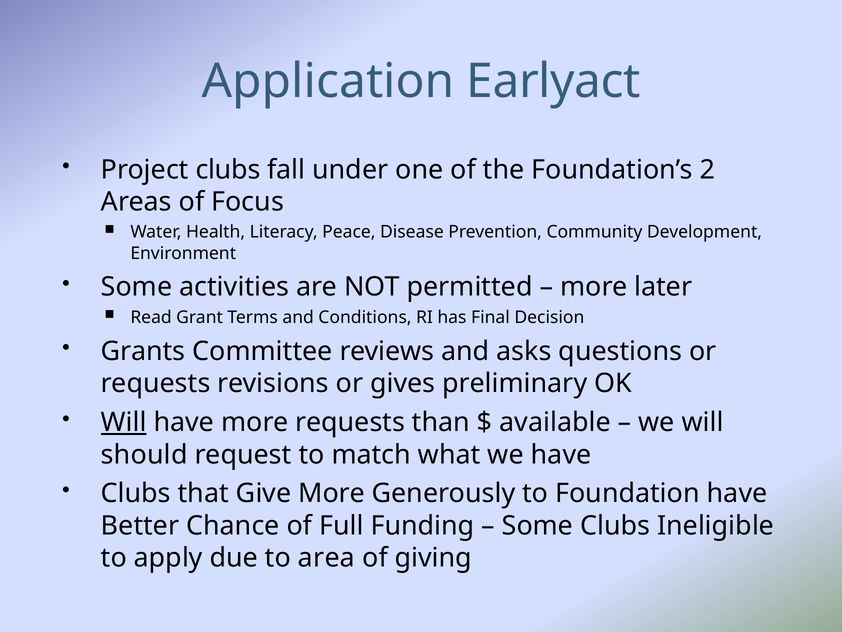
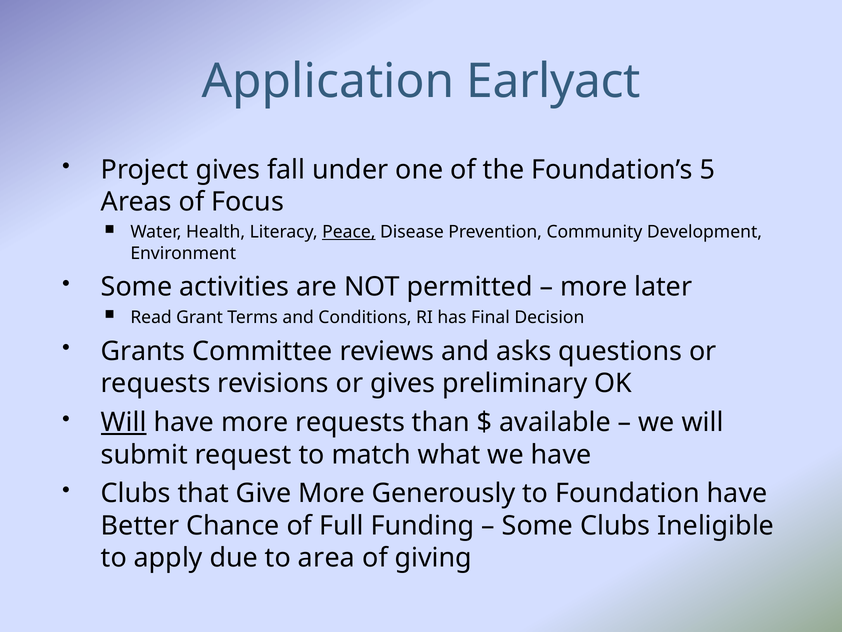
Project clubs: clubs -> gives
2: 2 -> 5
Peace underline: none -> present
should: should -> submit
